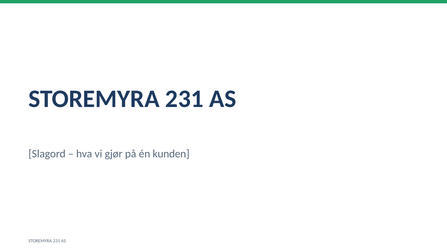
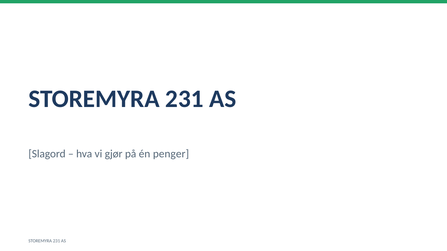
kunden: kunden -> penger
